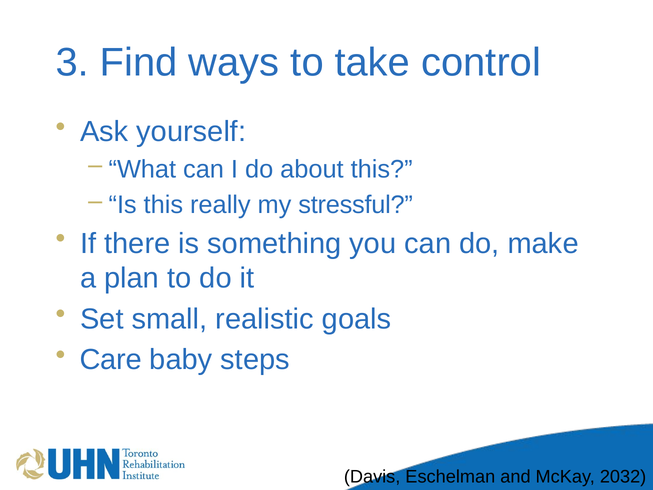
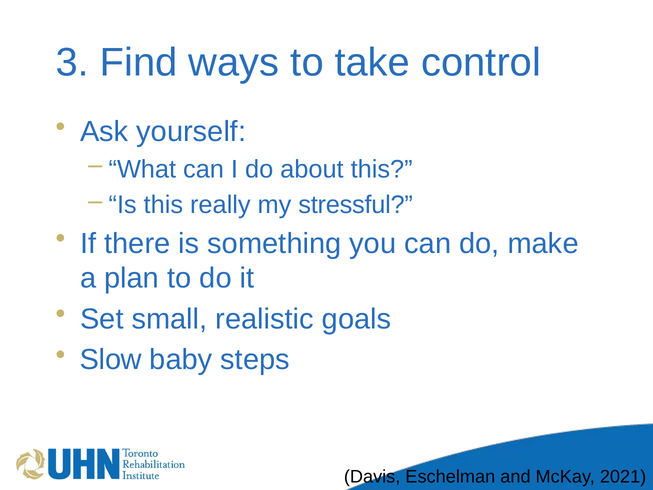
Care: Care -> Slow
2032: 2032 -> 2021
